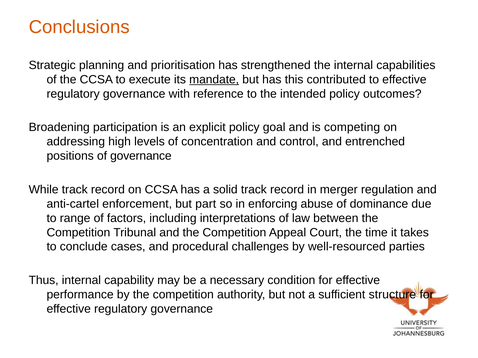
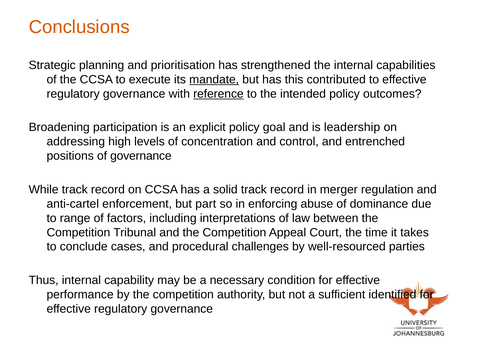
reference underline: none -> present
competing: competing -> leadership
structure: structure -> identified
